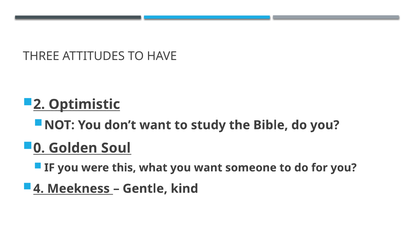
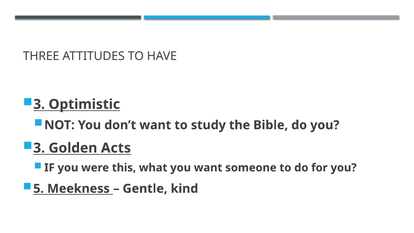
2 at (39, 104): 2 -> 3
0 at (39, 148): 0 -> 3
Soul: Soul -> Acts
4: 4 -> 5
